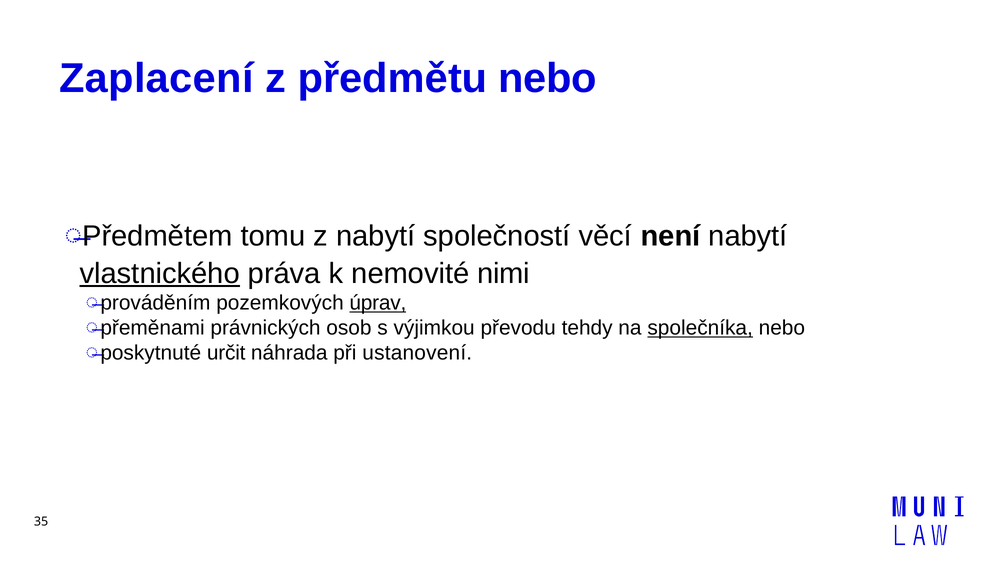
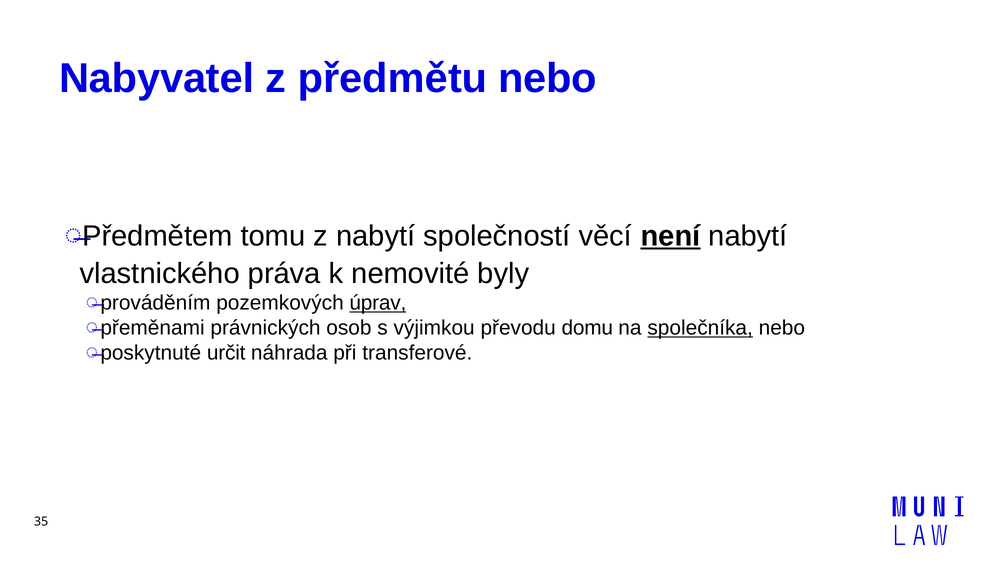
Zaplacení: Zaplacení -> Nabyvatel
není underline: none -> present
vlastnického underline: present -> none
nimi: nimi -> byly
tehdy: tehdy -> domu
ustanovení: ustanovení -> transferové
